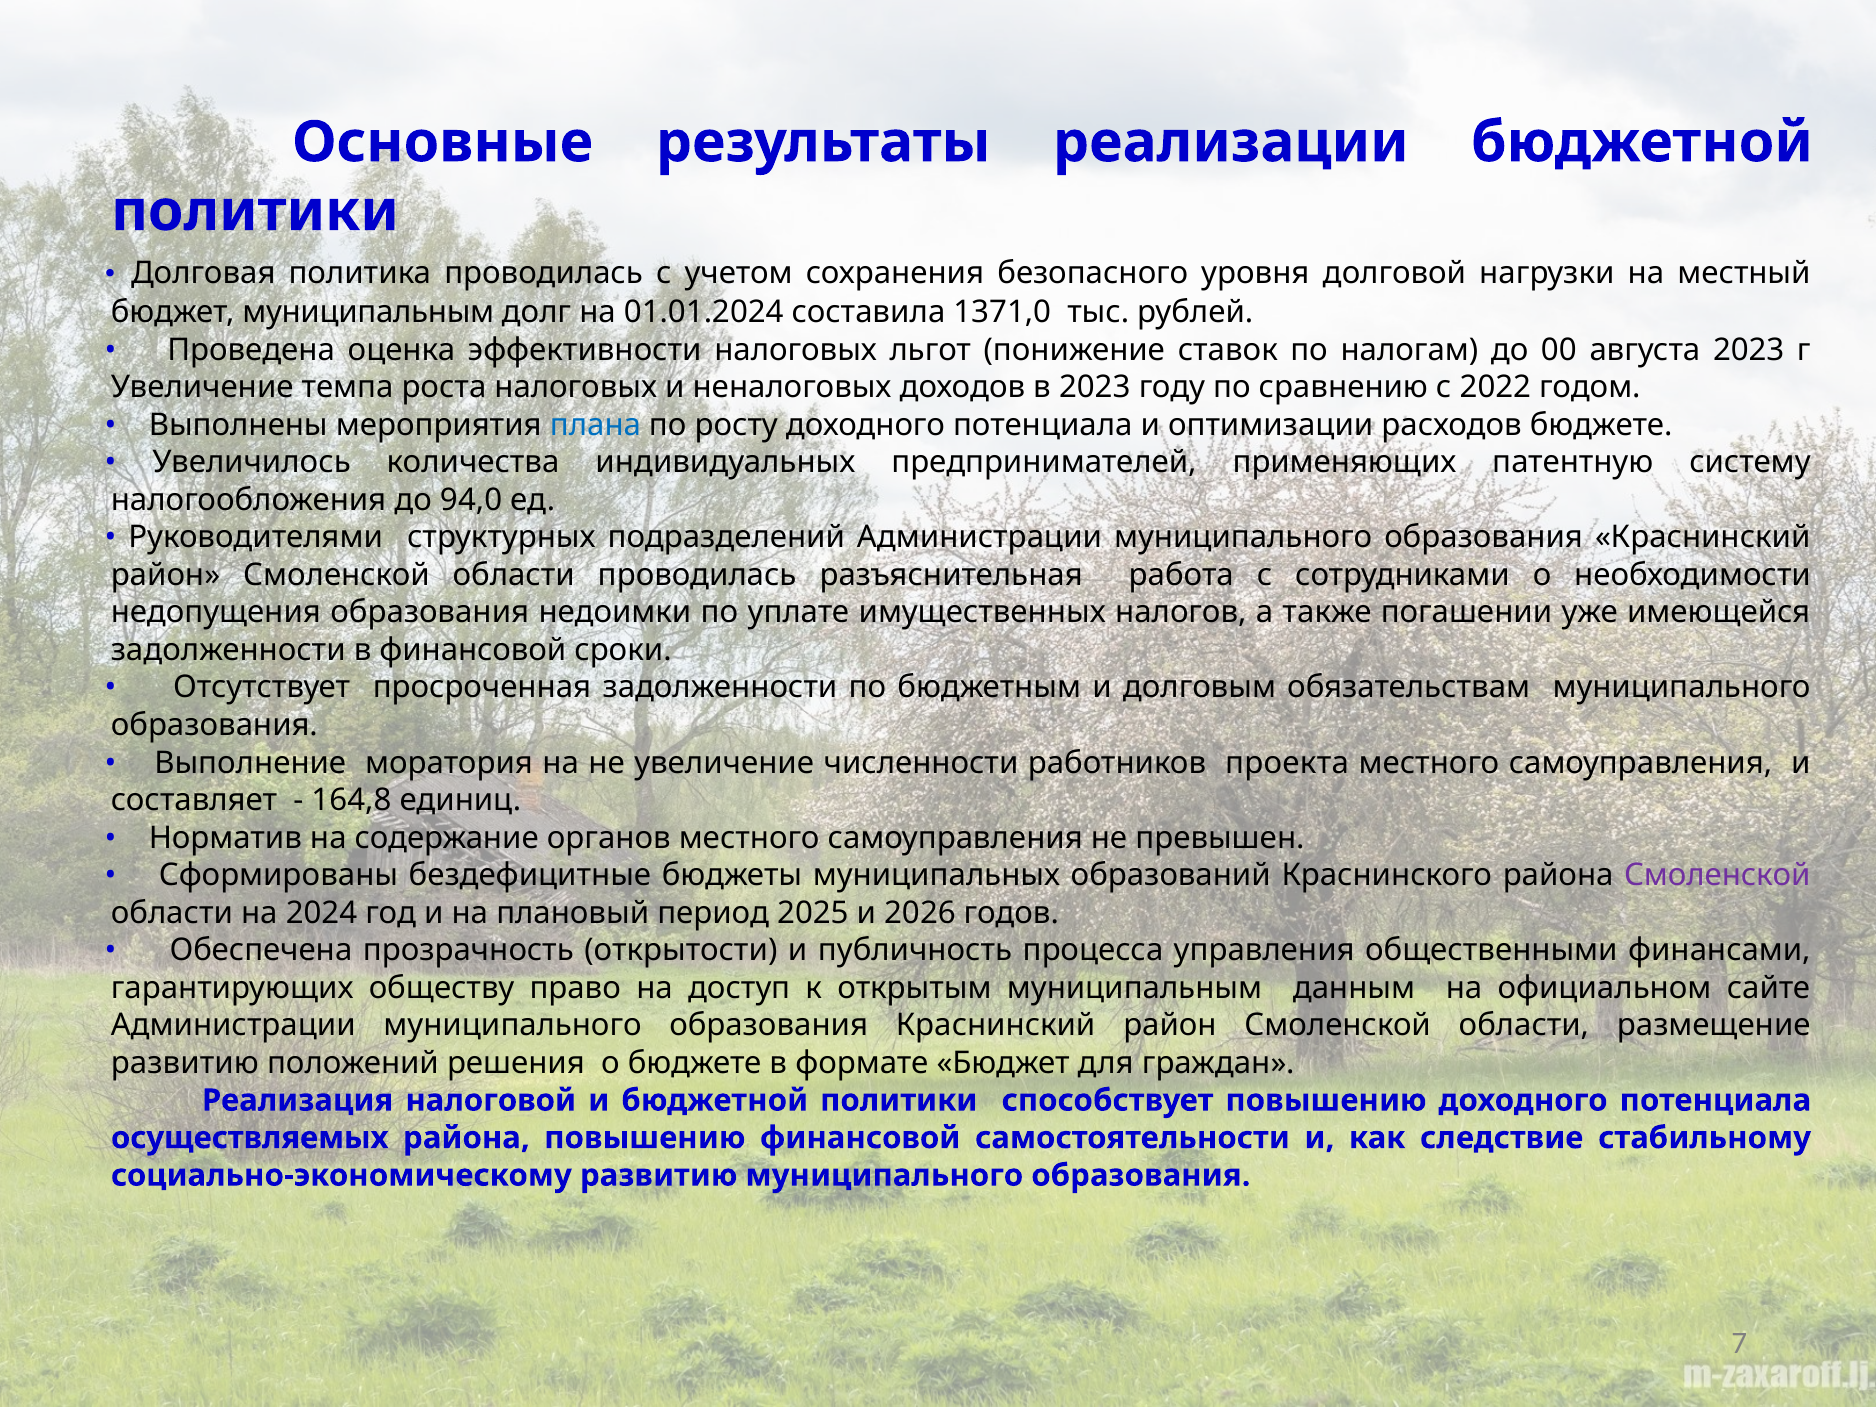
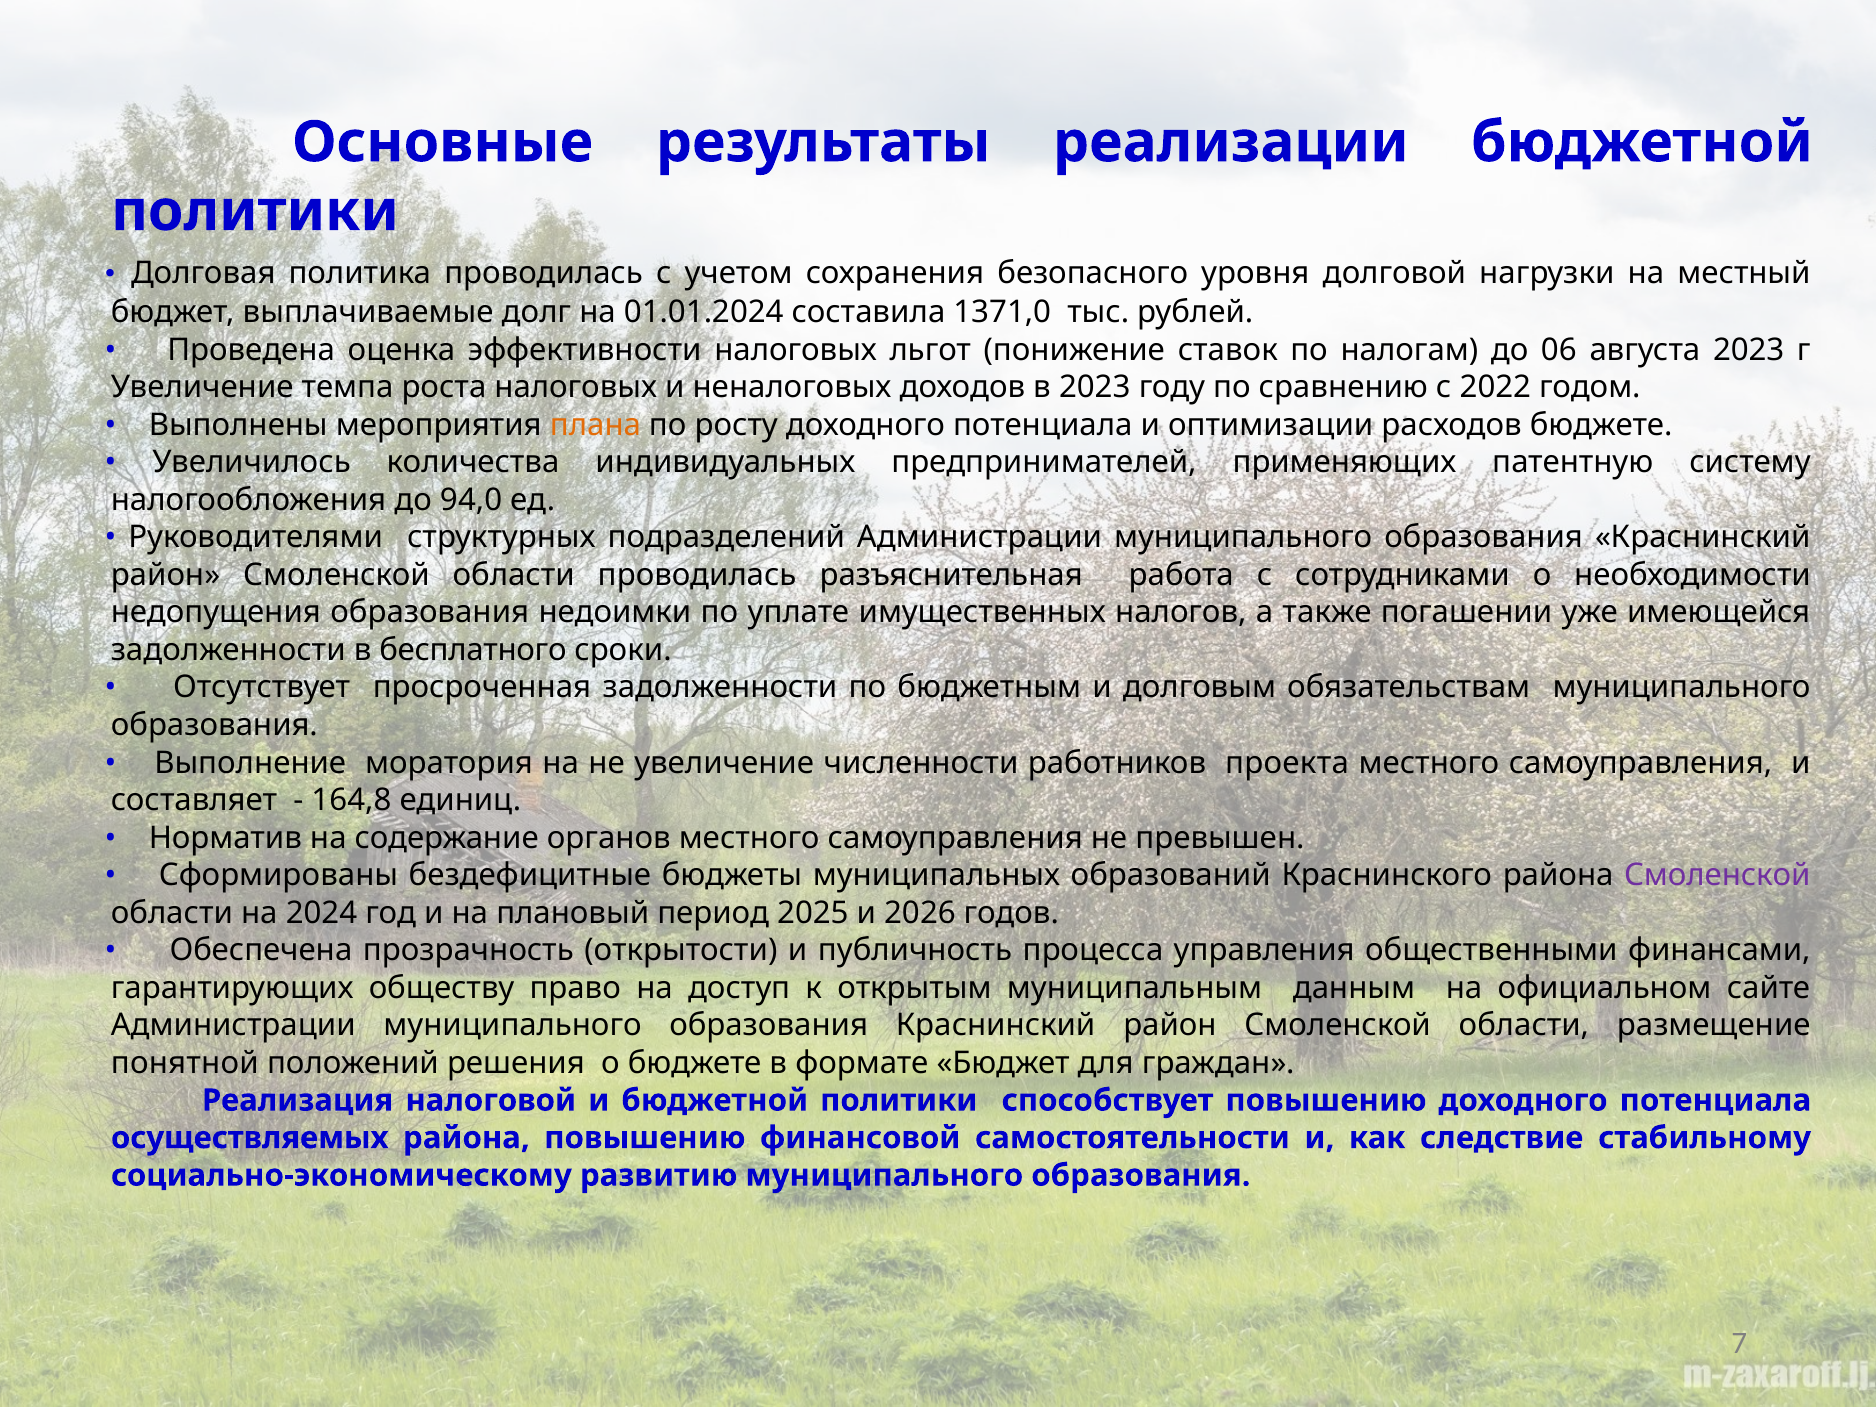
бюджет муниципальным: муниципальным -> выплачиваемые
00: 00 -> 06
плана colour: blue -> orange
в финансовой: финансовой -> бесплатного
развитию at (185, 1063): развитию -> понятной
